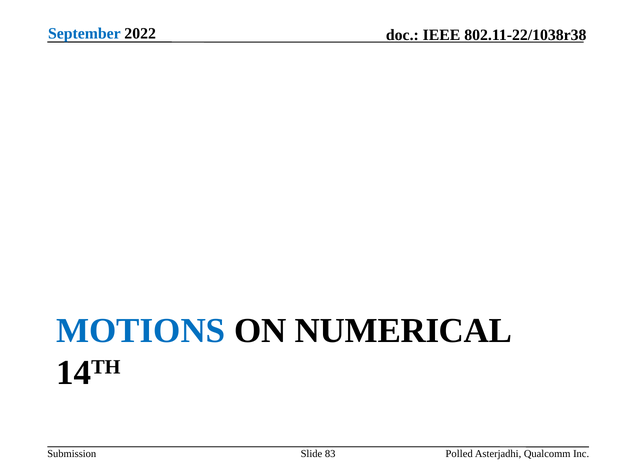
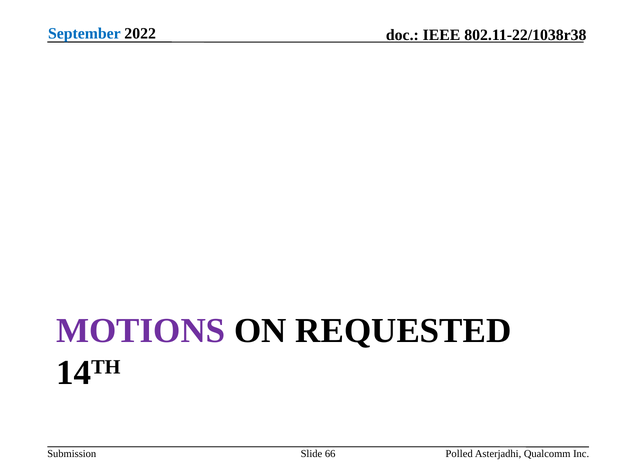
MOTIONS colour: blue -> purple
NUMERICAL: NUMERICAL -> REQUESTED
83: 83 -> 66
